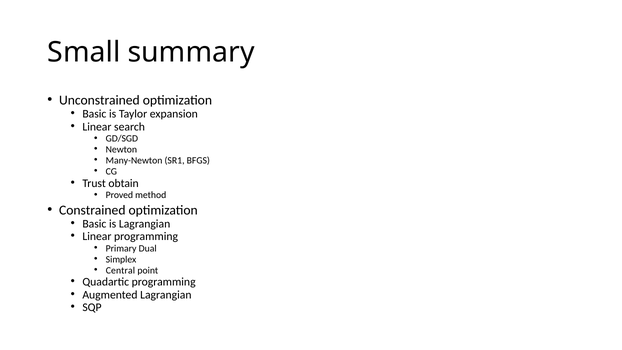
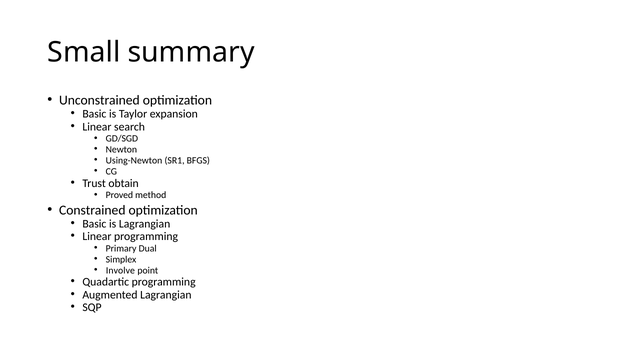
Many-Newton: Many-Newton -> Using-Newton
Central: Central -> Involve
